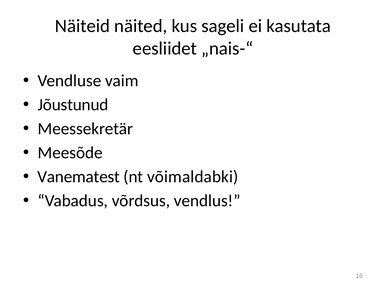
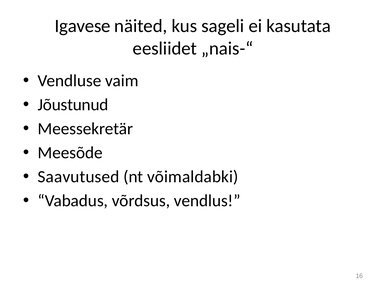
Näiteid: Näiteid -> Igavese
Vanematest: Vanematest -> Saavutused
